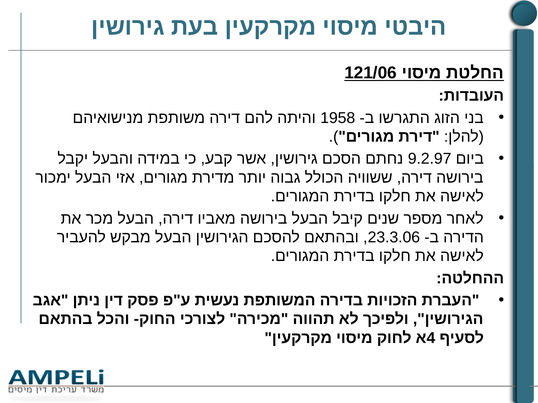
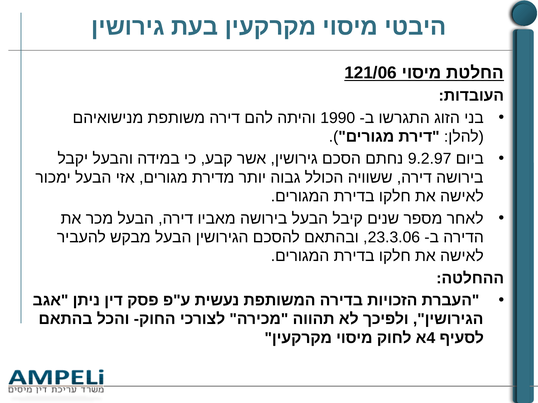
1958: 1958 -> 1990
